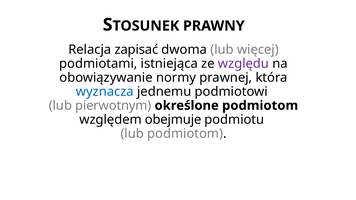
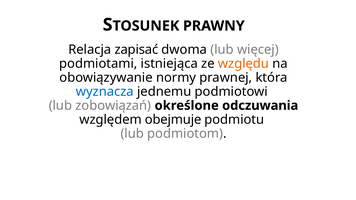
względu colour: purple -> orange
pierwotnym: pierwotnym -> zobowiązań
określone podmiotom: podmiotom -> odczuwania
